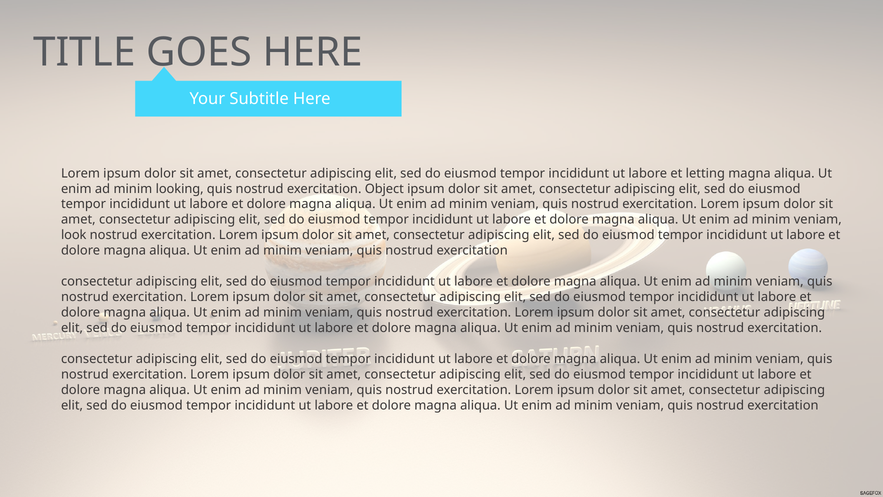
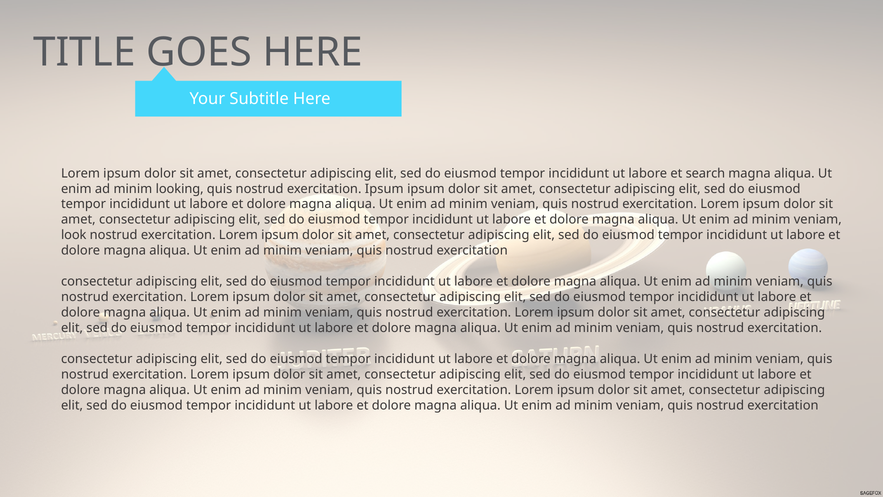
letting: letting -> search
exercitation Object: Object -> Ipsum
